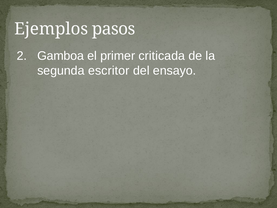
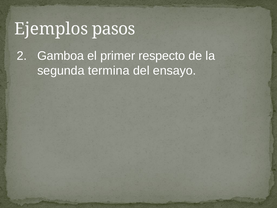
criticada: criticada -> respecto
escritor: escritor -> termina
